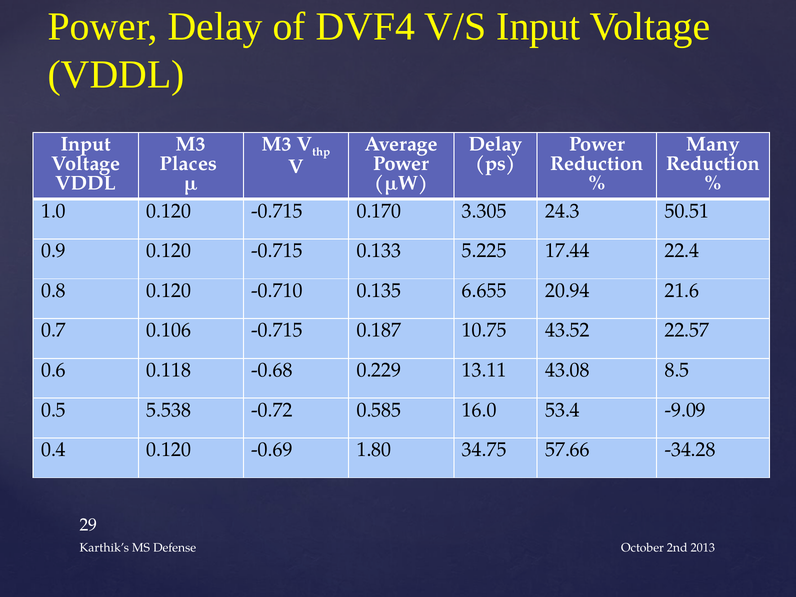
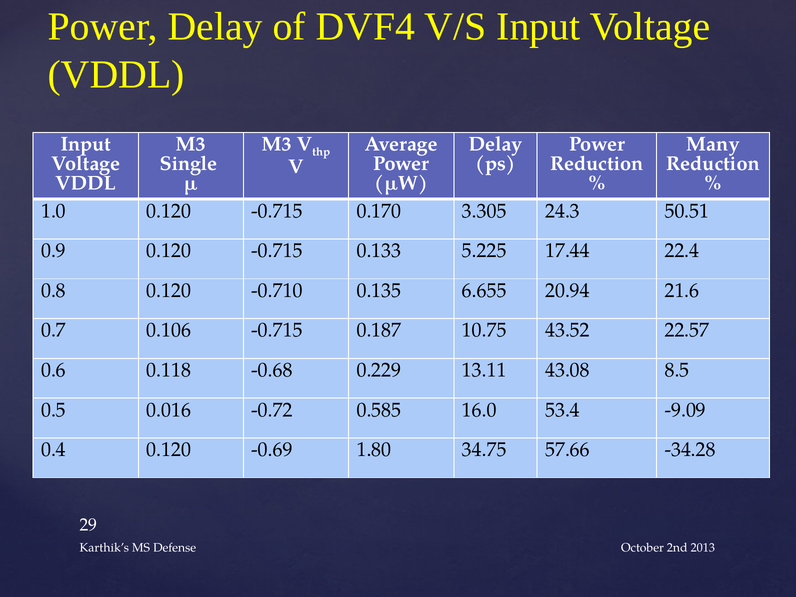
Places: Places -> Single
5.538: 5.538 -> 0.016
